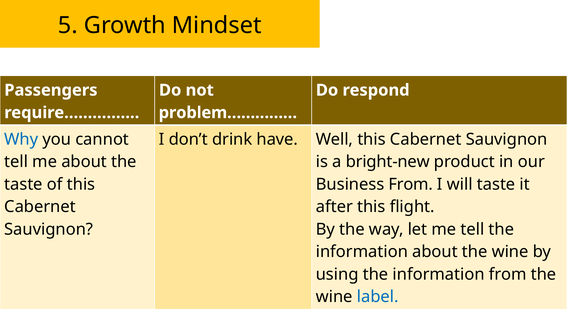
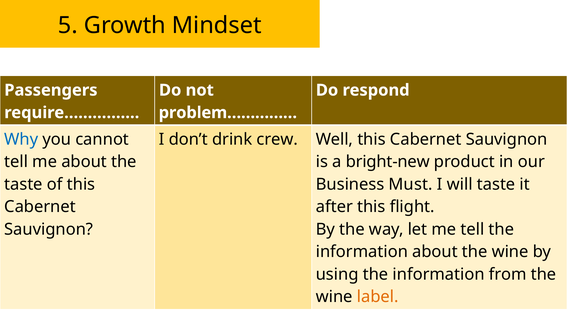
have: have -> crew
Business From: From -> Must
label colour: blue -> orange
